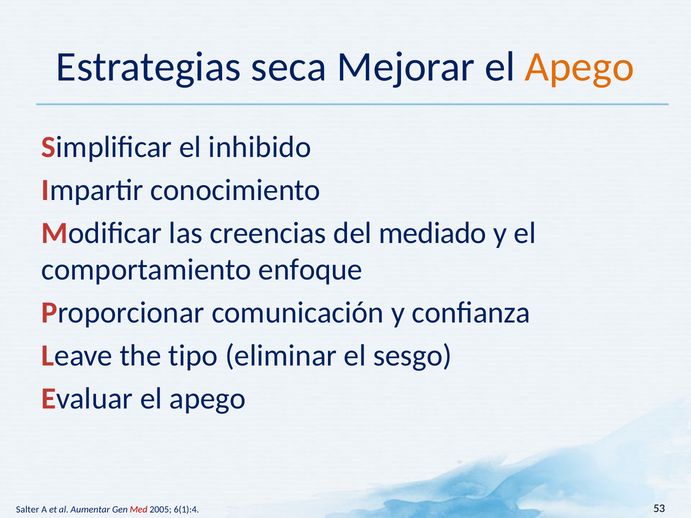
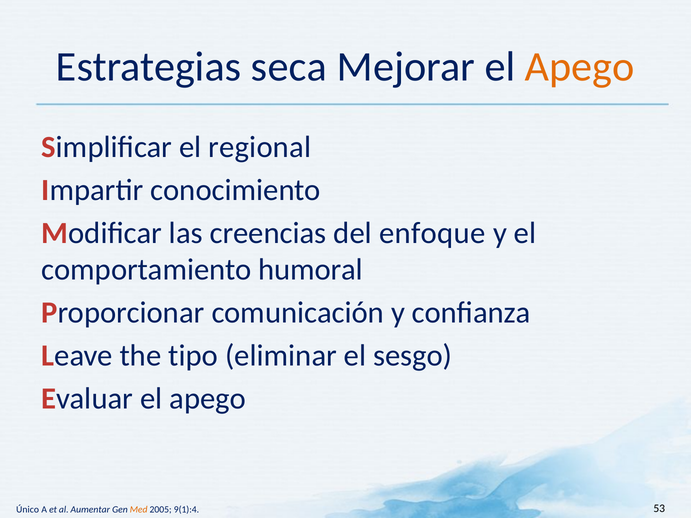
inhibido: inhibido -> regional
mediado: mediado -> enfoque
enfoque: enfoque -> humoral
Salter: Salter -> Único
Med colour: red -> orange
6(1):4: 6(1):4 -> 9(1):4
